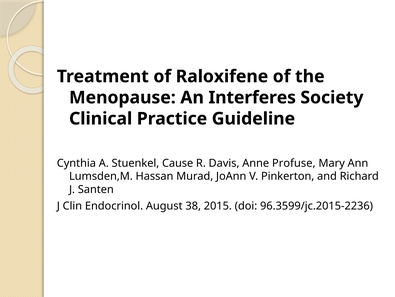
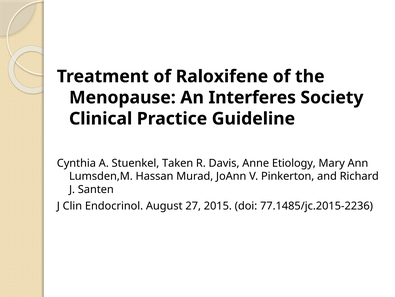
Cause: Cause -> Taken
Profuse: Profuse -> Etiology
38: 38 -> 27
96.3599/jc.2015-2236: 96.3599/jc.2015-2236 -> 77.1485/jc.2015-2236
